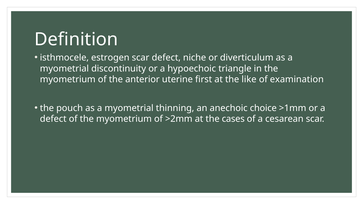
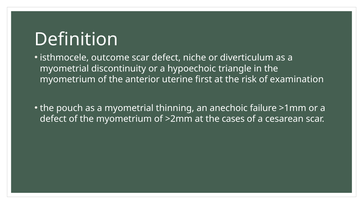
estrogen: estrogen -> outcome
like: like -> risk
choice: choice -> failure
